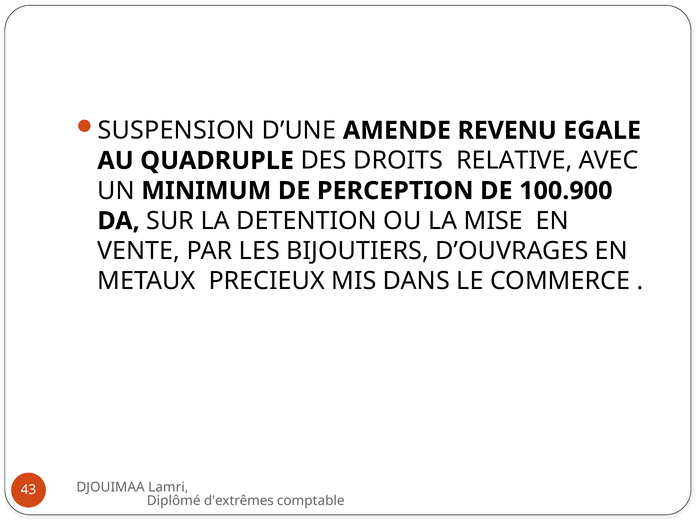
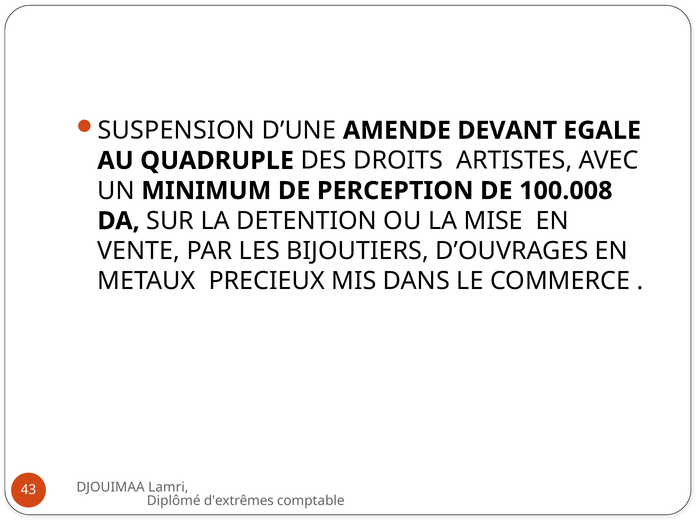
REVENU: REVENU -> DEVANT
RELATIVE: RELATIVE -> ARTISTES
100.900: 100.900 -> 100.008
